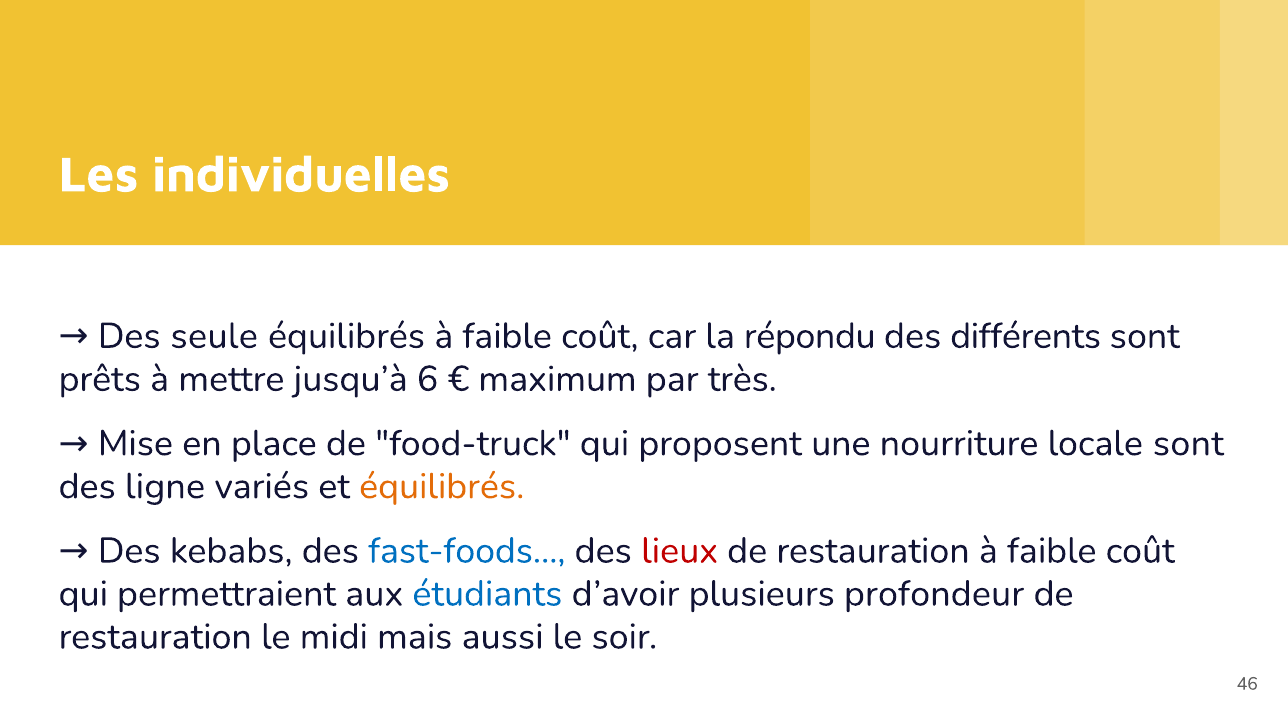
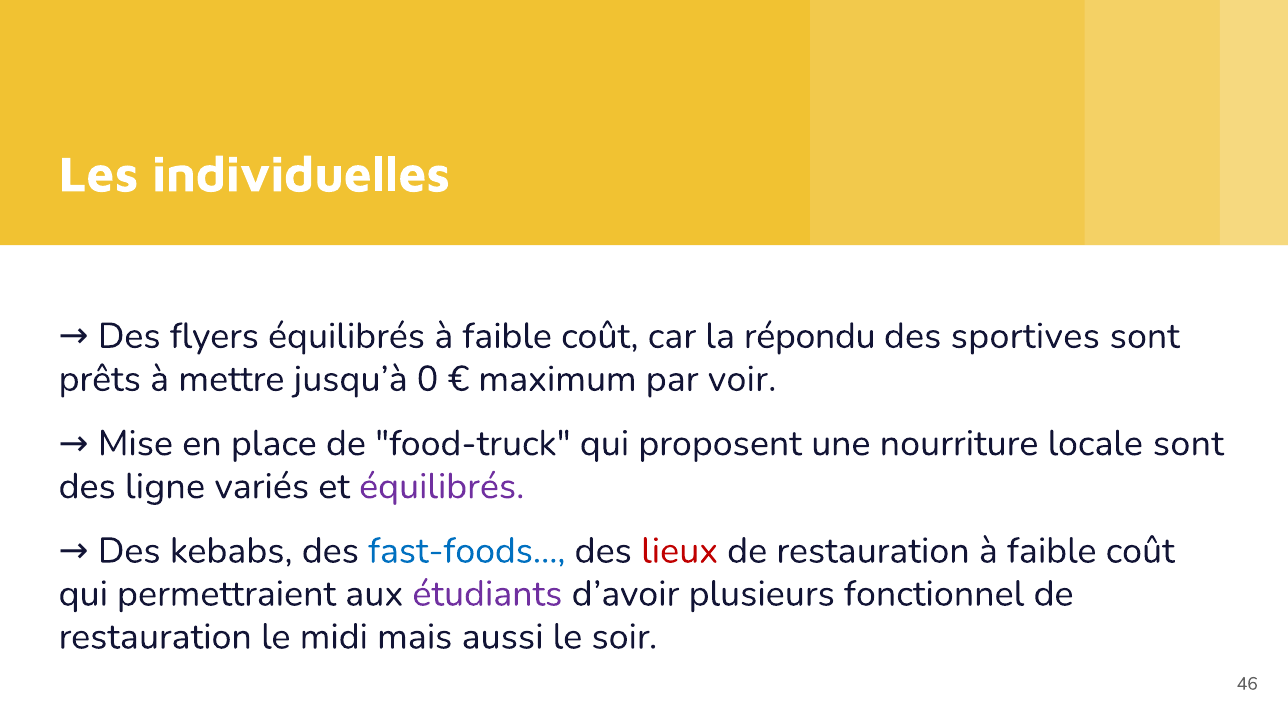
seule: seule -> flyers
différents: différents -> sportives
6: 6 -> 0
très: très -> voir
équilibrés at (442, 487) colour: orange -> purple
étudiants colour: blue -> purple
profondeur: profondeur -> fonctionnel
